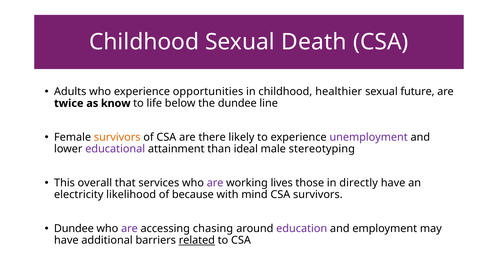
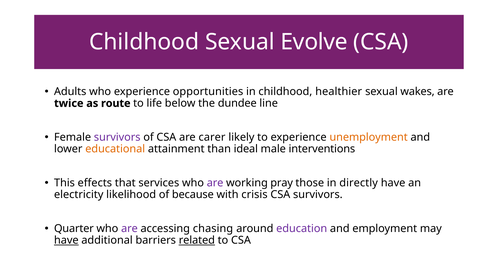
Death: Death -> Evolve
future: future -> wakes
know: know -> route
survivors at (117, 137) colour: orange -> purple
there: there -> carer
unemployment colour: purple -> orange
educational colour: purple -> orange
stereotyping: stereotyping -> interventions
overall: overall -> effects
lives: lives -> pray
mind: mind -> crisis
Dundee at (74, 229): Dundee -> Quarter
have at (66, 240) underline: none -> present
